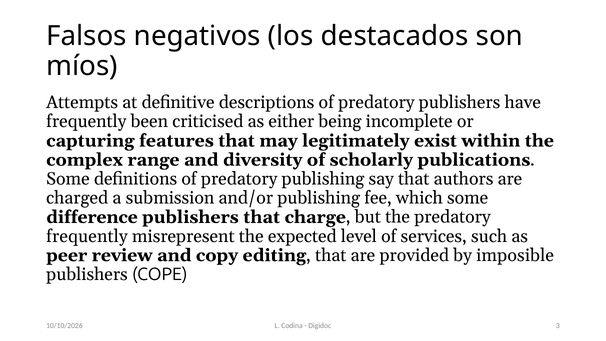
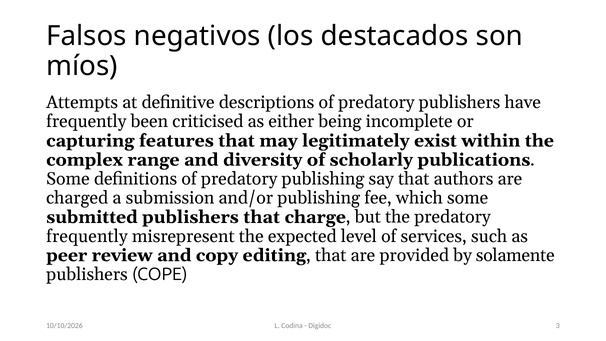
difference: difference -> submitted
imposible: imposible -> solamente
